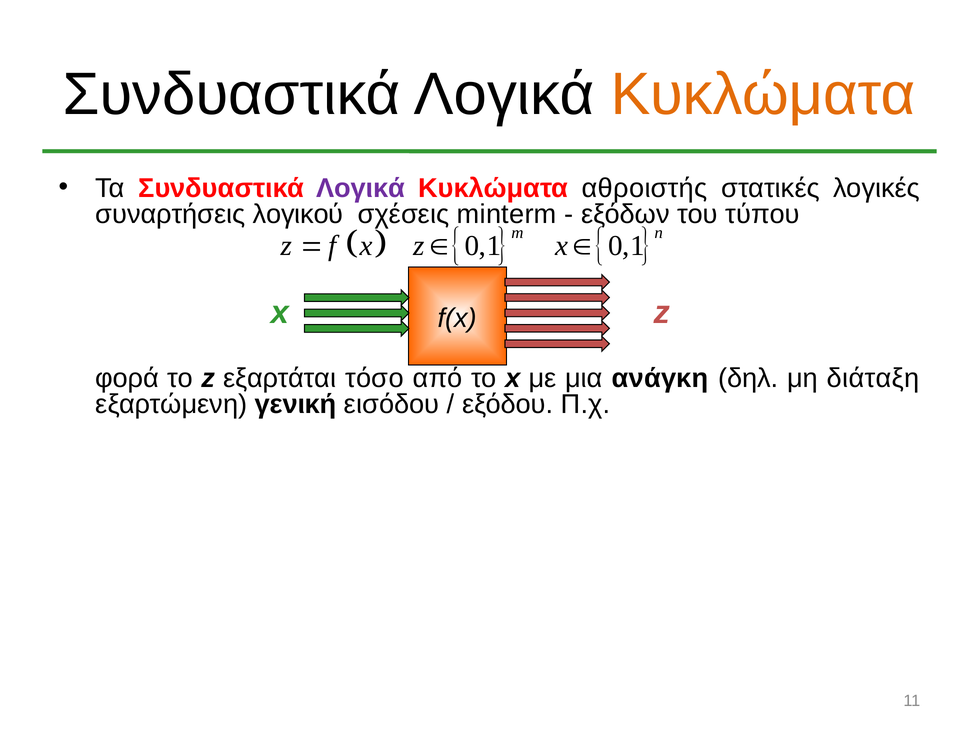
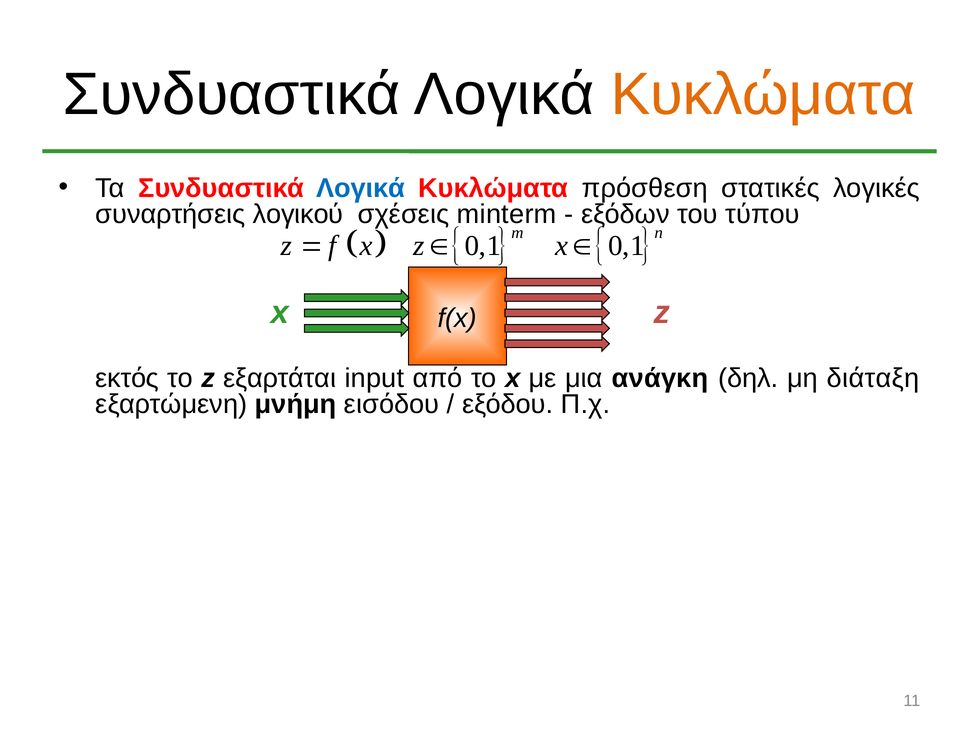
Λογικά at (361, 188) colour: purple -> blue
αθροιστής: αθροιστής -> πρόσθεση
φορά: φορά -> εκτός
τόσο: τόσο -> input
γενική: γενική -> μνήμη
